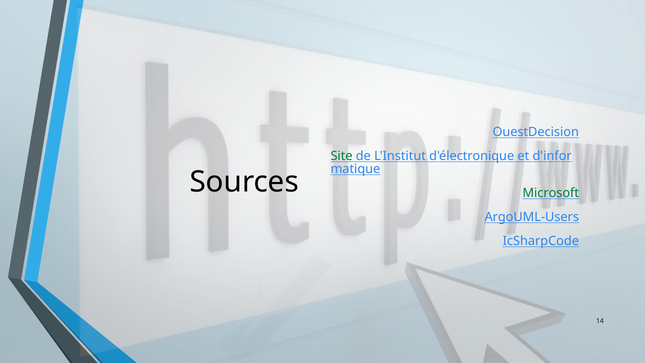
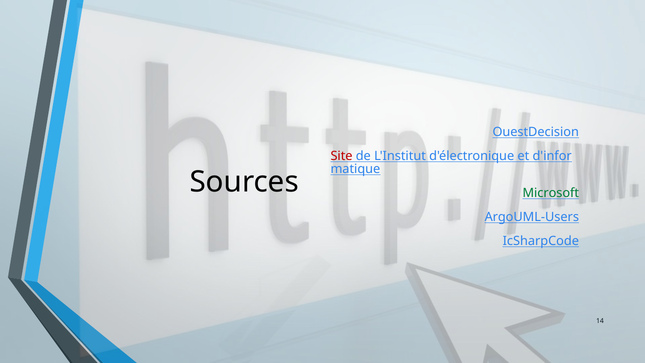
Site colour: green -> red
